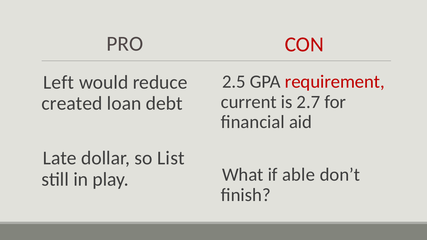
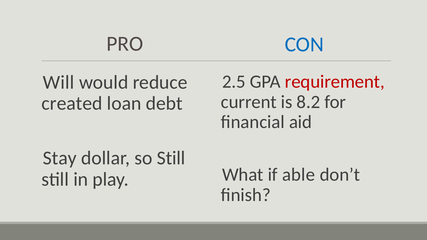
CON colour: red -> blue
Left: Left -> Will
2.7: 2.7 -> 8.2
Late: Late -> Stay
so List: List -> Still
